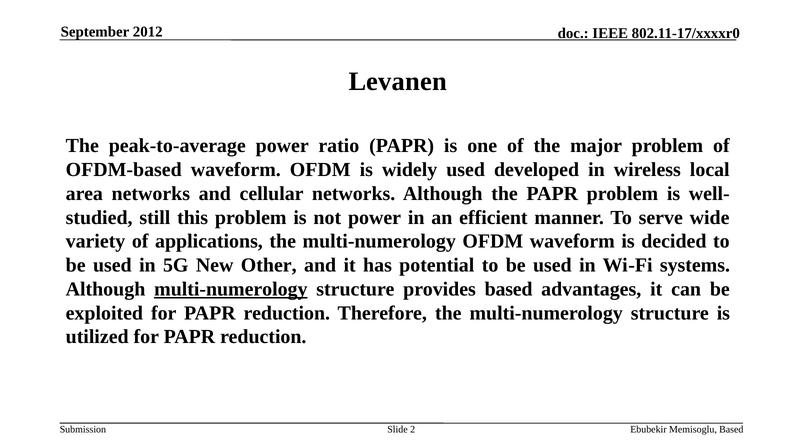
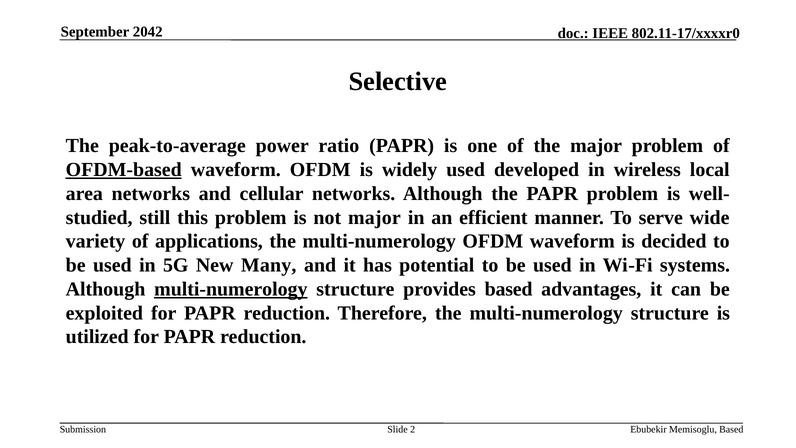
2012: 2012 -> 2042
Levanen: Levanen -> Selective
OFDM-based underline: none -> present
not power: power -> major
Other: Other -> Many
